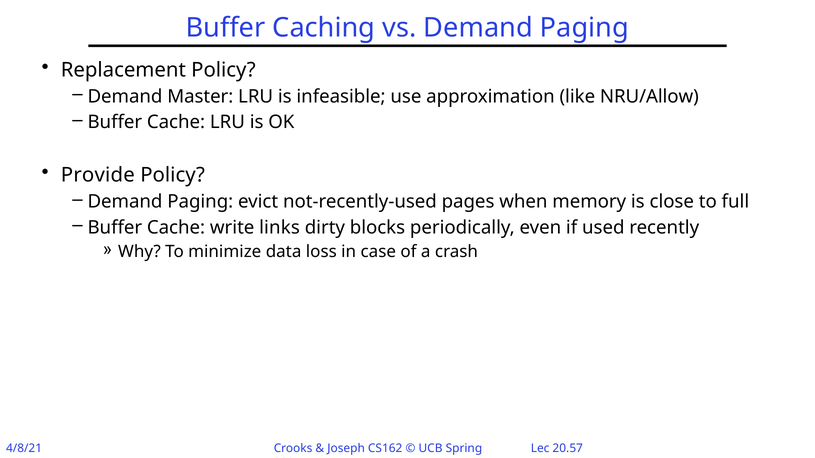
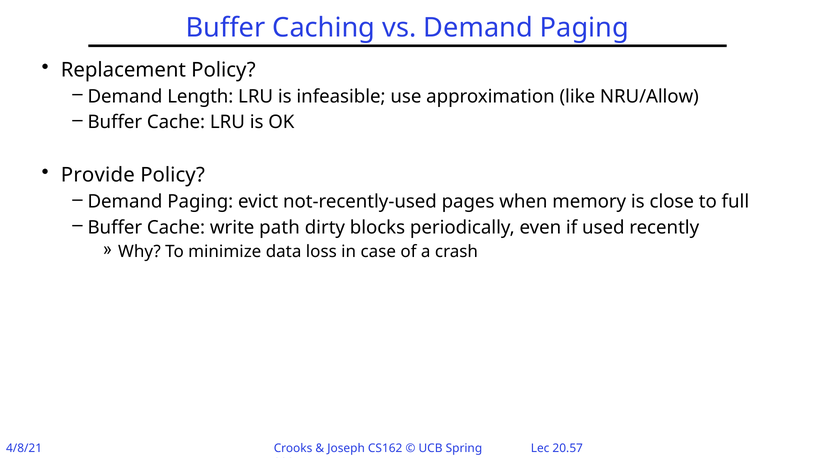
Master: Master -> Length
links: links -> path
